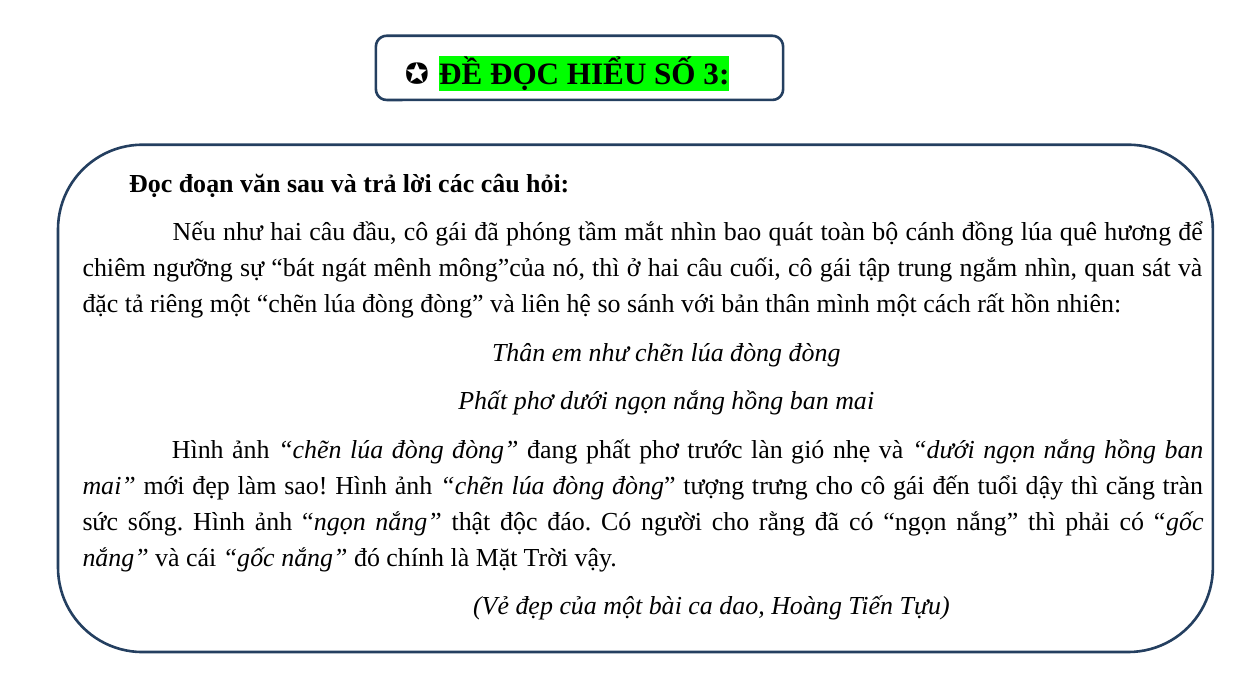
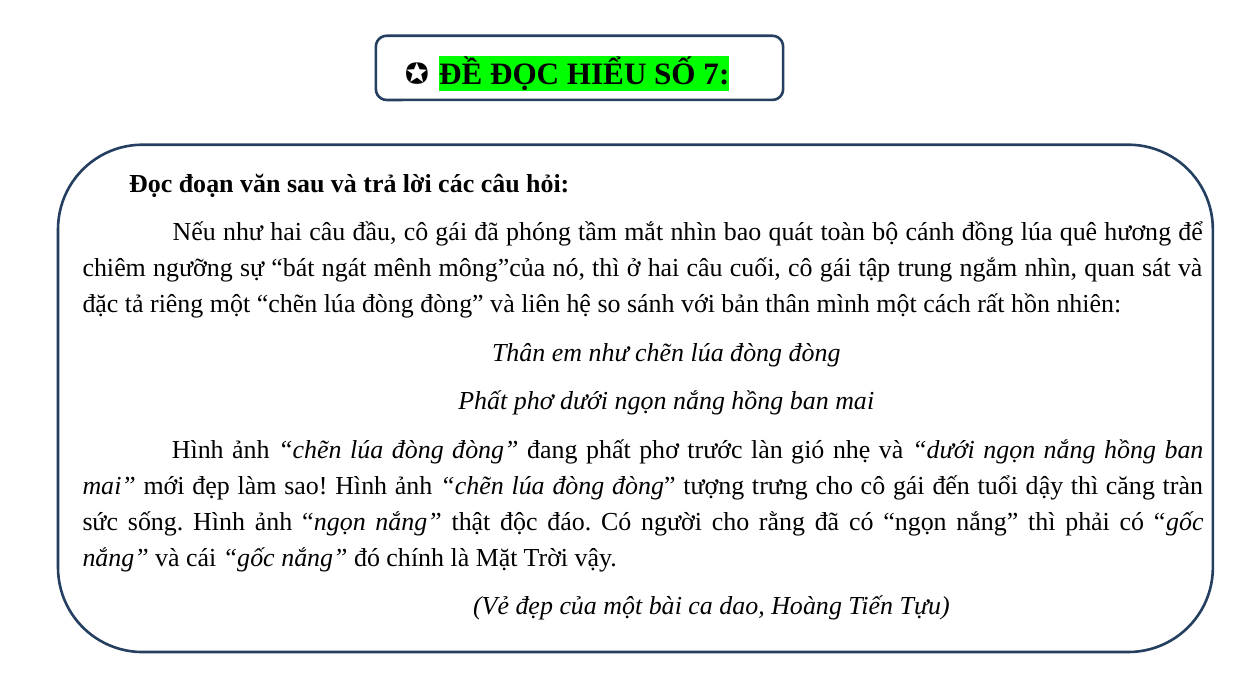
3: 3 -> 7
